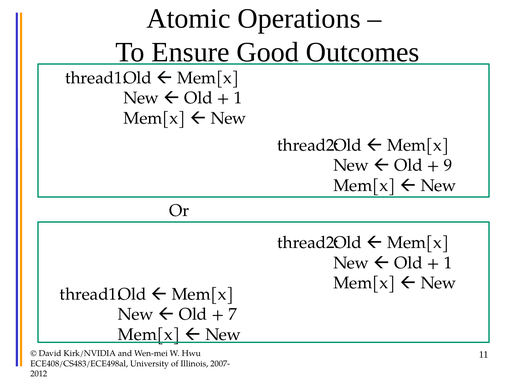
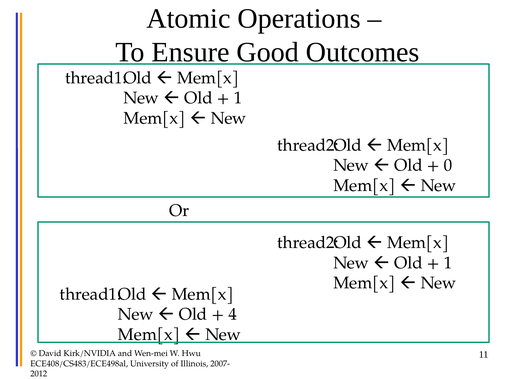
9: 9 -> 0
7: 7 -> 4
